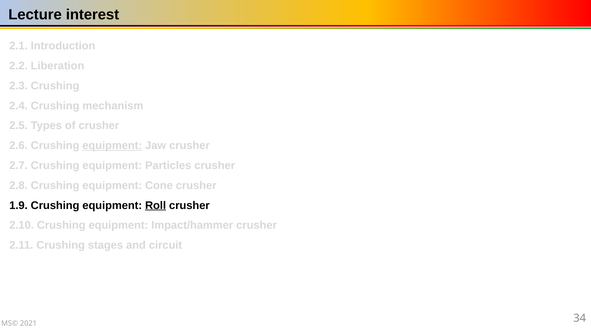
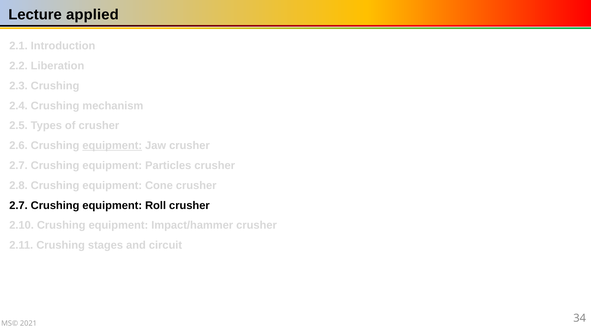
interest: interest -> applied
1.9 at (18, 206): 1.9 -> 2.7
Roll underline: present -> none
